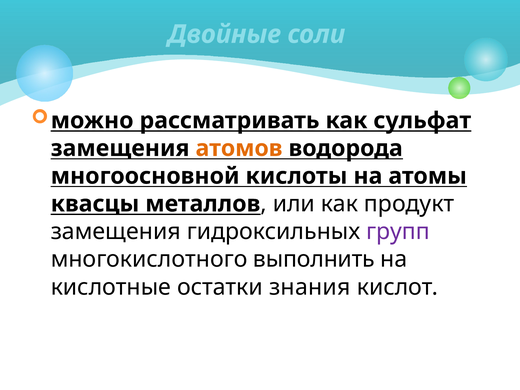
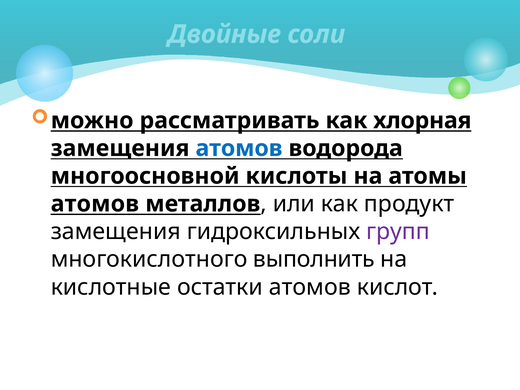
сульфат: сульфат -> хлорная
атомов at (239, 148) colour: orange -> blue
квасцы at (95, 204): квасцы -> атомов
остатки знания: знания -> атомов
